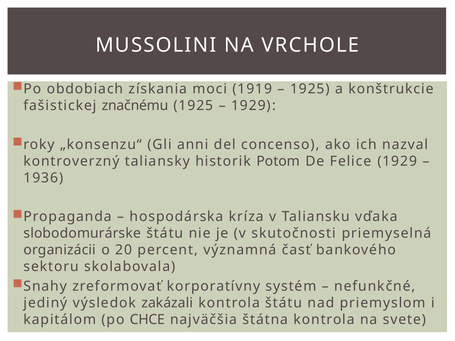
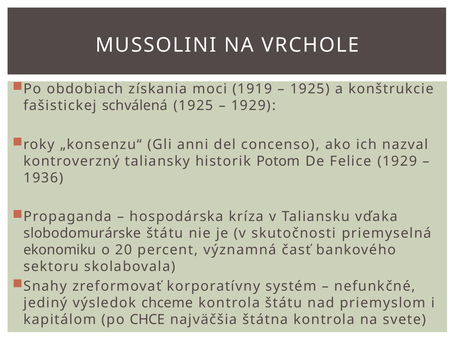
značnému: značnému -> schválená
organizácii: organizácii -> ekonomiku
zakázali: zakázali -> chceme
